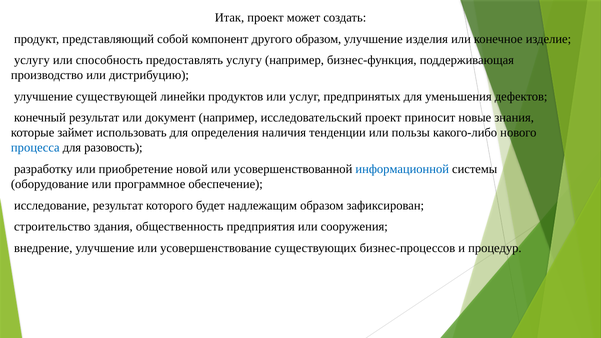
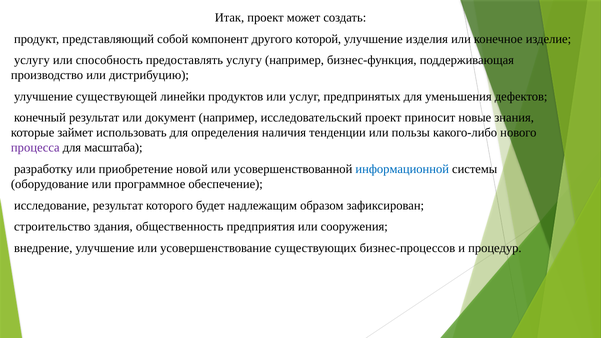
другого образом: образом -> которой
процесса colour: blue -> purple
разовость: разовость -> масштаба
